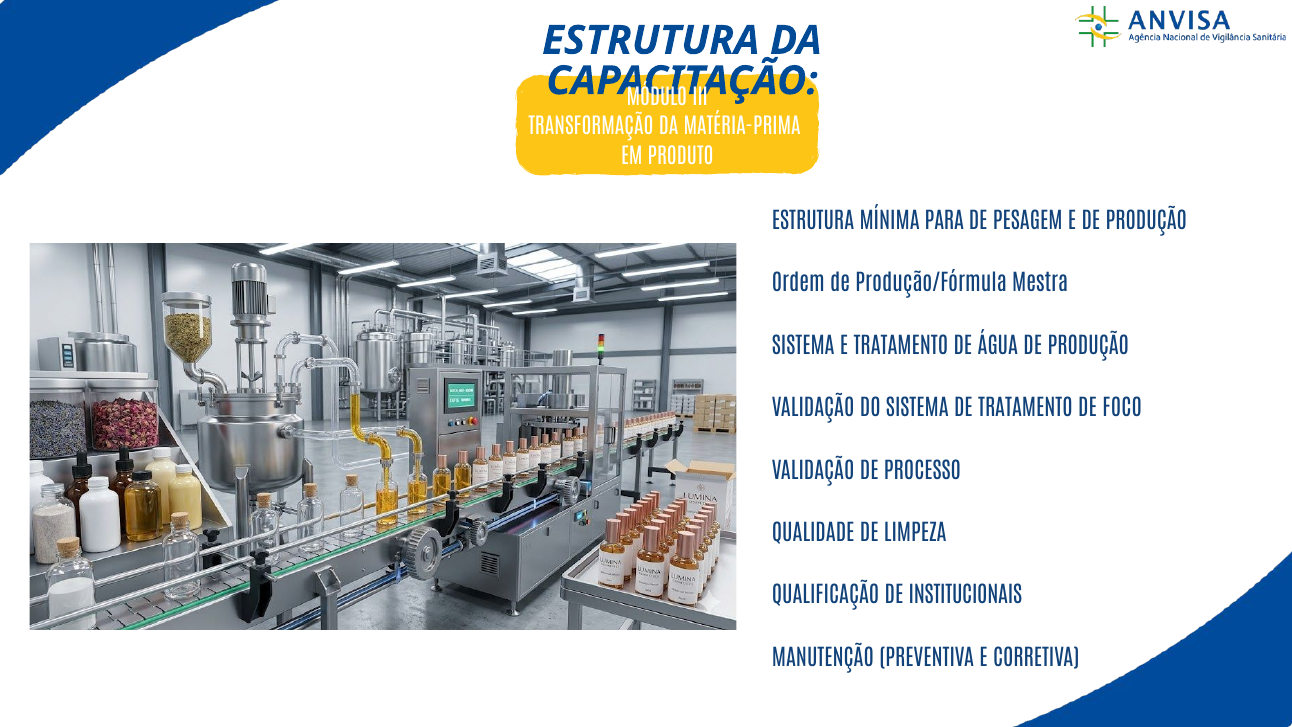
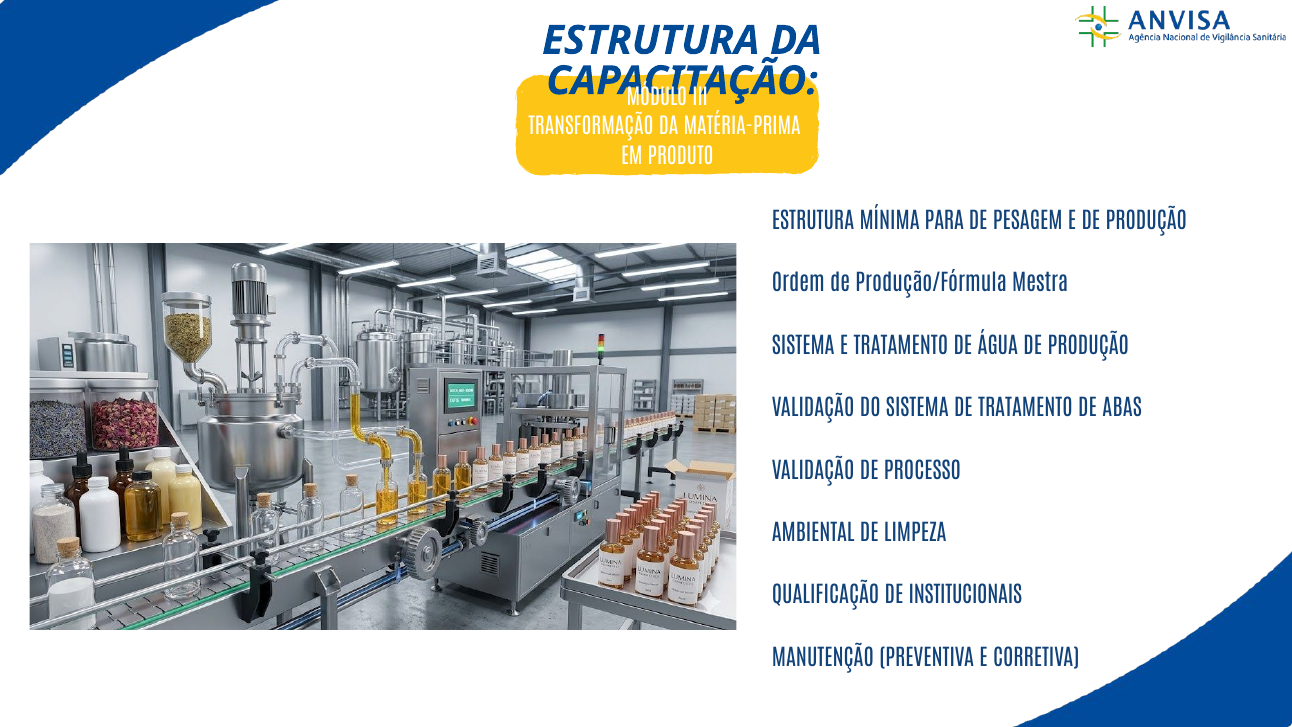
FOCO: FOCO -> ABAS
QUALIDADE: QUALIDADE -> AMBIENTAL
